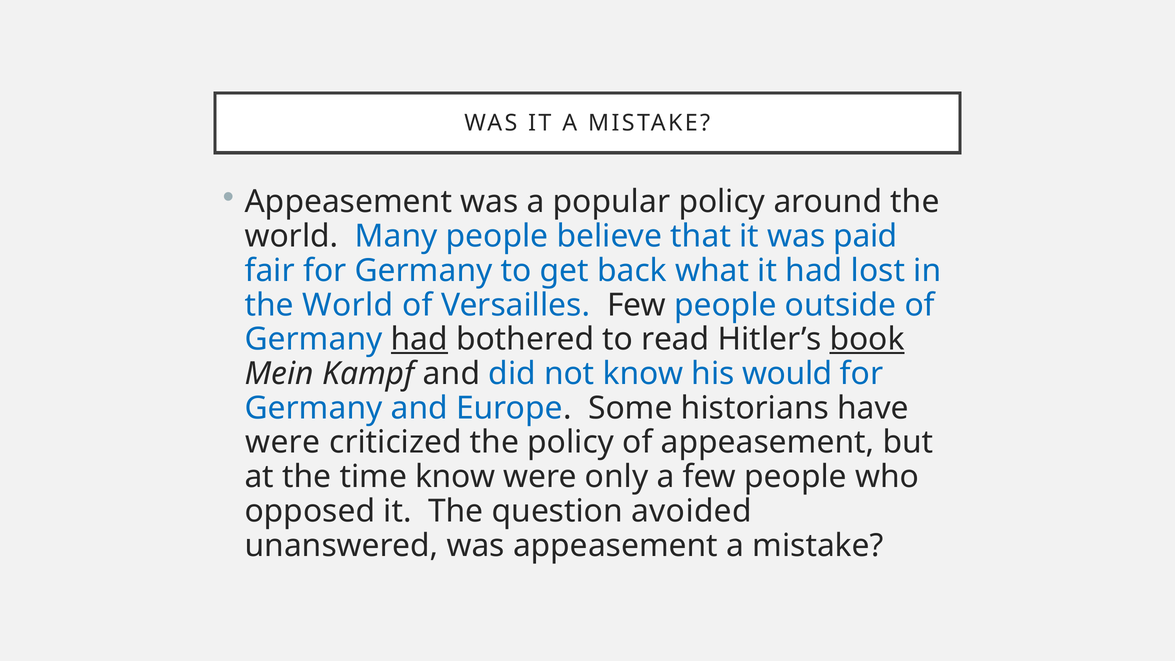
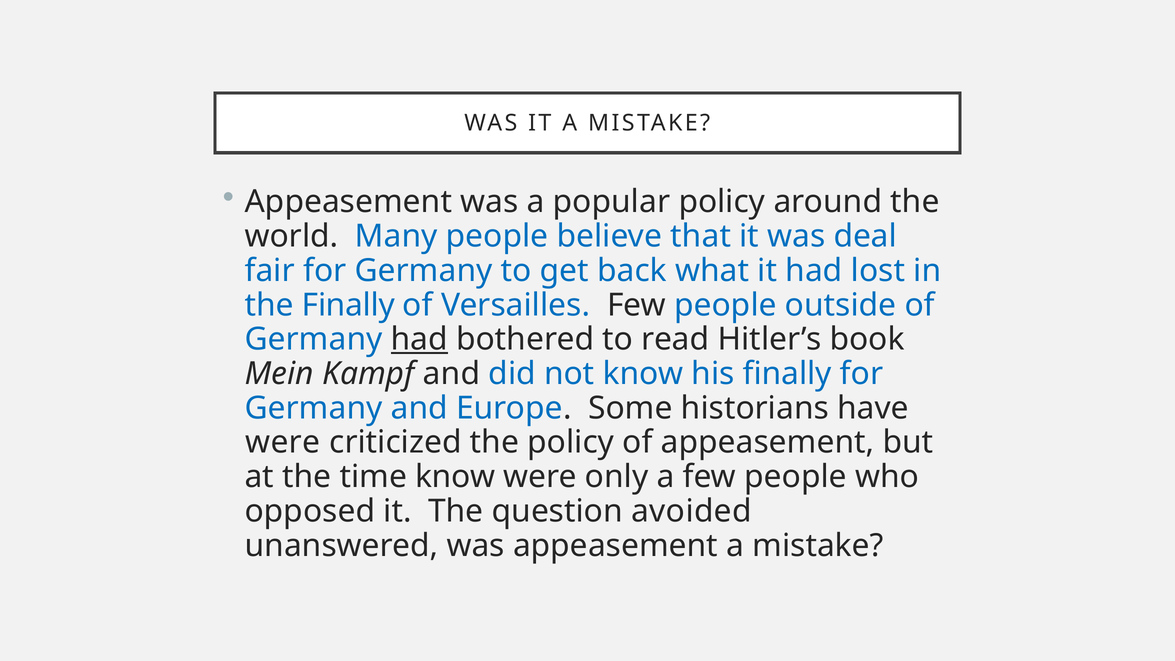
paid: paid -> deal
World at (348, 305): World -> Finally
book underline: present -> none
his would: would -> finally
